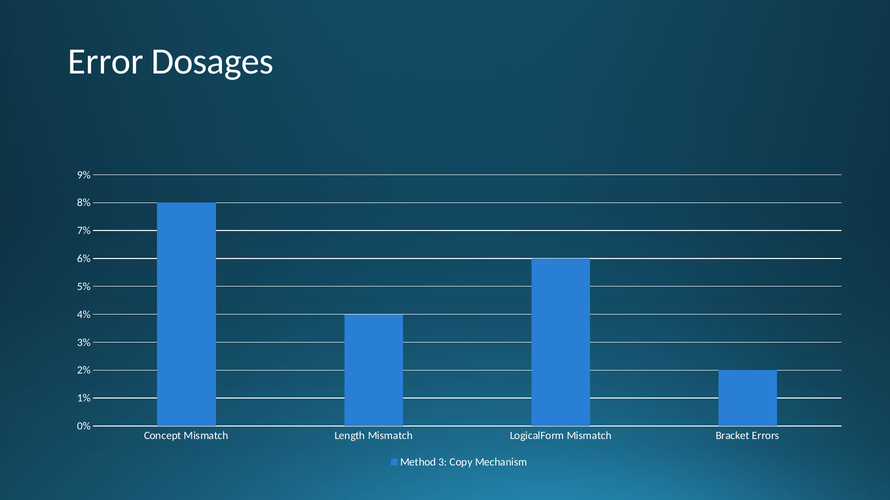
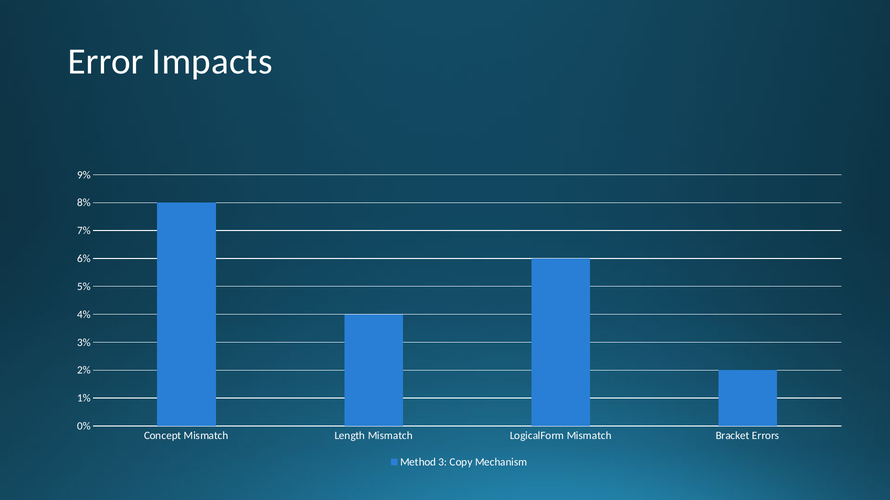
Dosages: Dosages -> Impacts
